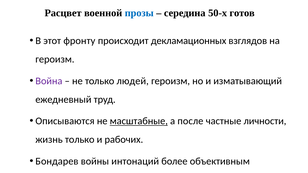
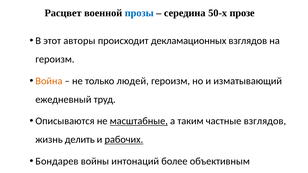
готов: готов -> прозе
фронту: фронту -> авторы
Война colour: purple -> orange
после: после -> таким
частные личности: личности -> взглядов
жизнь только: только -> делить
рабочих underline: none -> present
